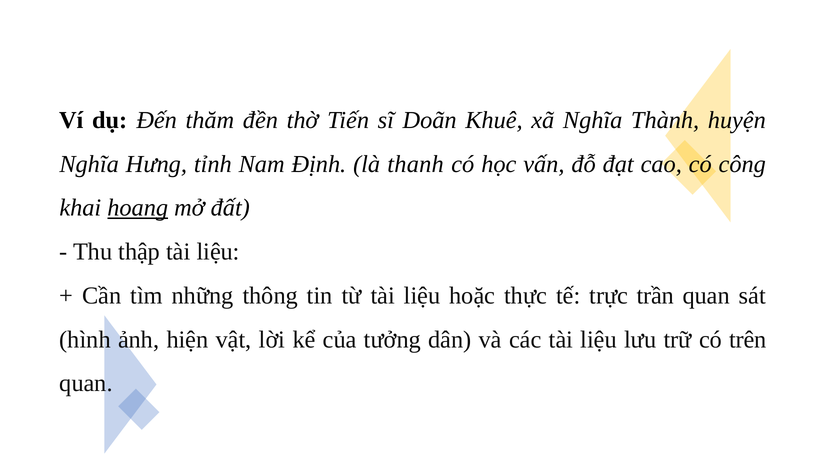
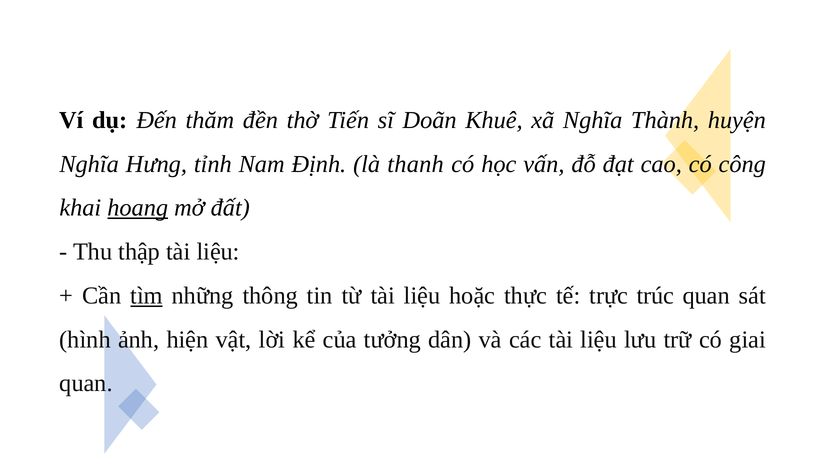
tìm underline: none -> present
trần: trần -> trúc
trên: trên -> giai
